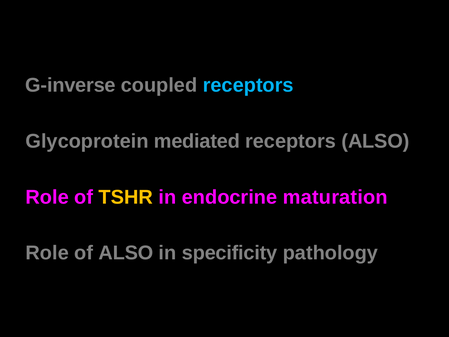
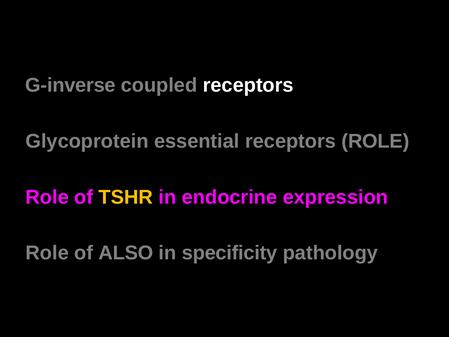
receptors at (248, 85) colour: light blue -> white
mediated: mediated -> essential
receptors ALSO: ALSO -> ROLE
maturation: maturation -> expression
